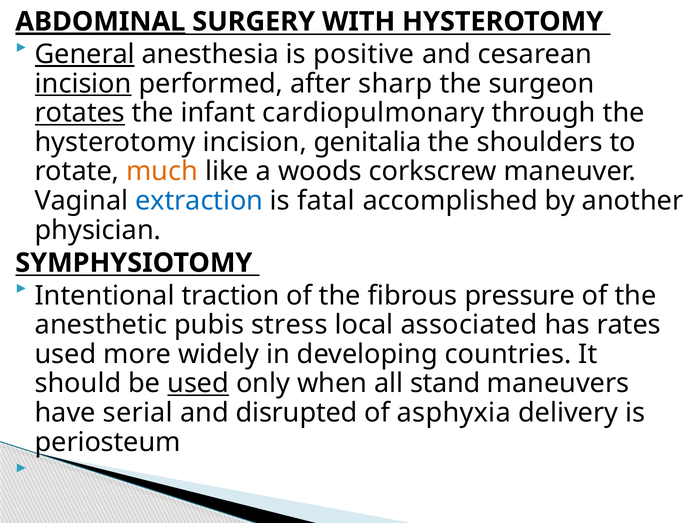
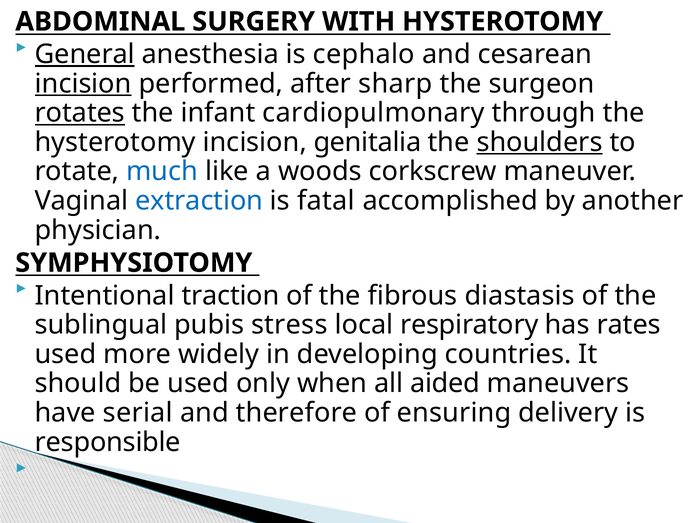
ABDOMINAL underline: present -> none
positive: positive -> cephalo
shoulders underline: none -> present
much colour: orange -> blue
pressure: pressure -> diastasis
anesthetic: anesthetic -> sublingual
associated: associated -> respiratory
used at (198, 384) underline: present -> none
stand: stand -> aided
disrupted: disrupted -> therefore
asphyxia: asphyxia -> ensuring
periosteum: periosteum -> responsible
